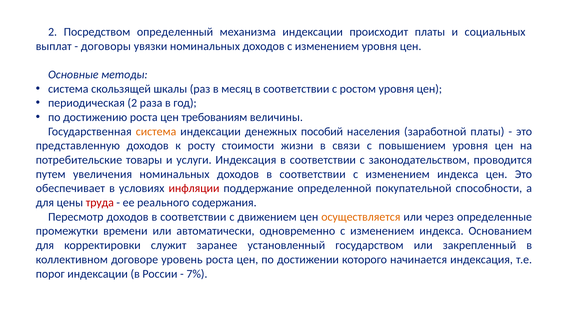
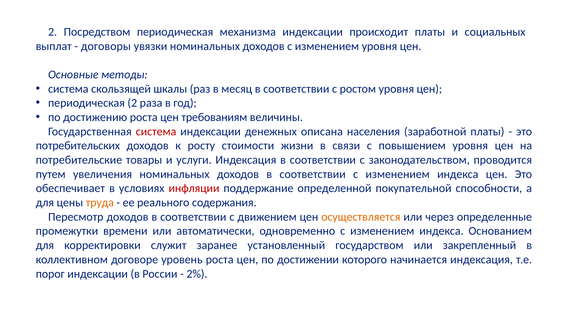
Посредством определенный: определенный -> периодическая
система at (156, 131) colour: orange -> red
пособий: пособий -> описана
представленную: представленную -> потребительских
труда colour: red -> orange
7%: 7% -> 2%
